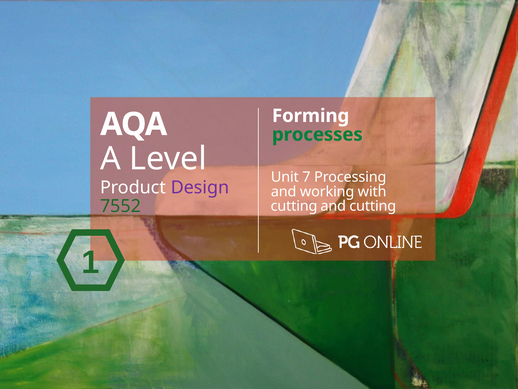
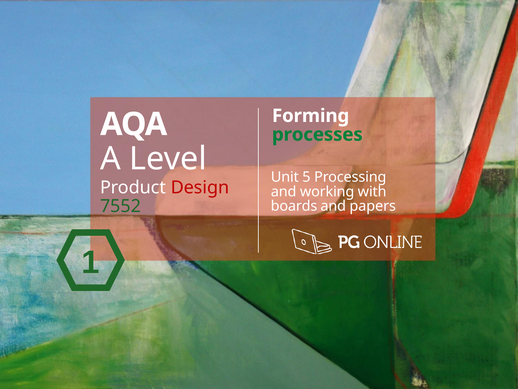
7: 7 -> 5
Design colour: purple -> red
cutting at (294, 206): cutting -> boards
and cutting: cutting -> papers
